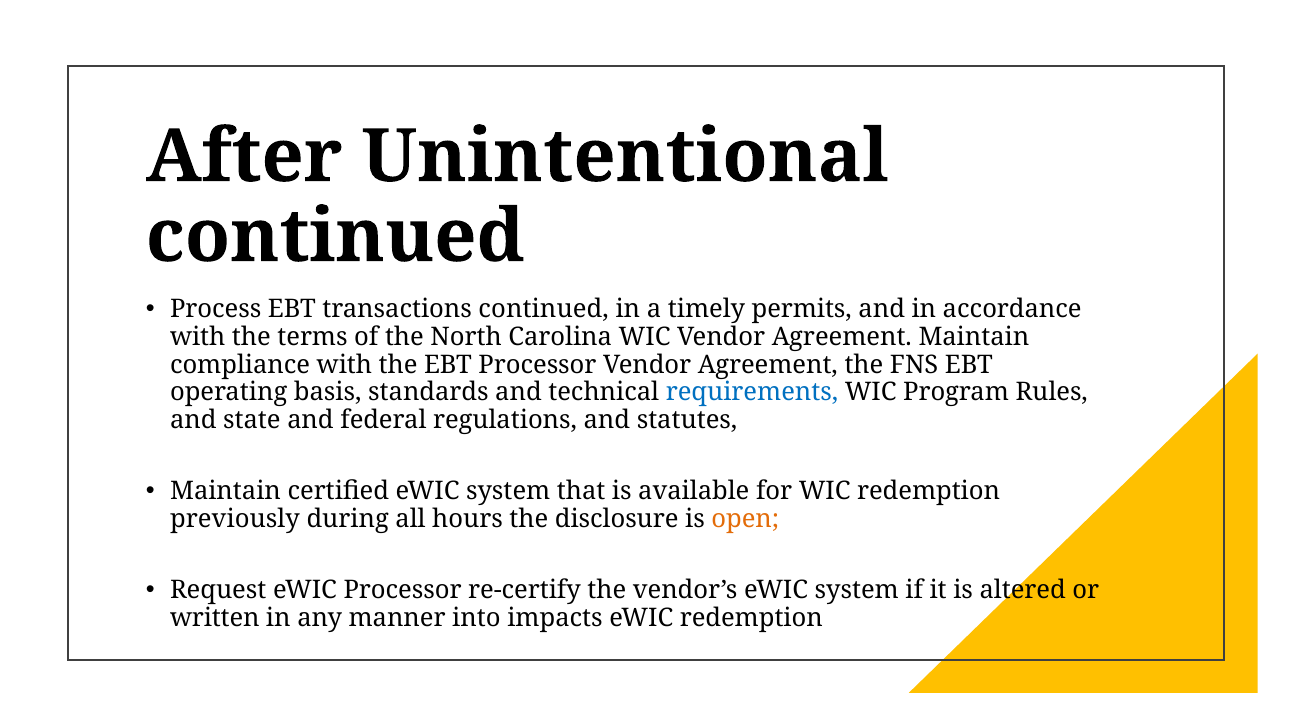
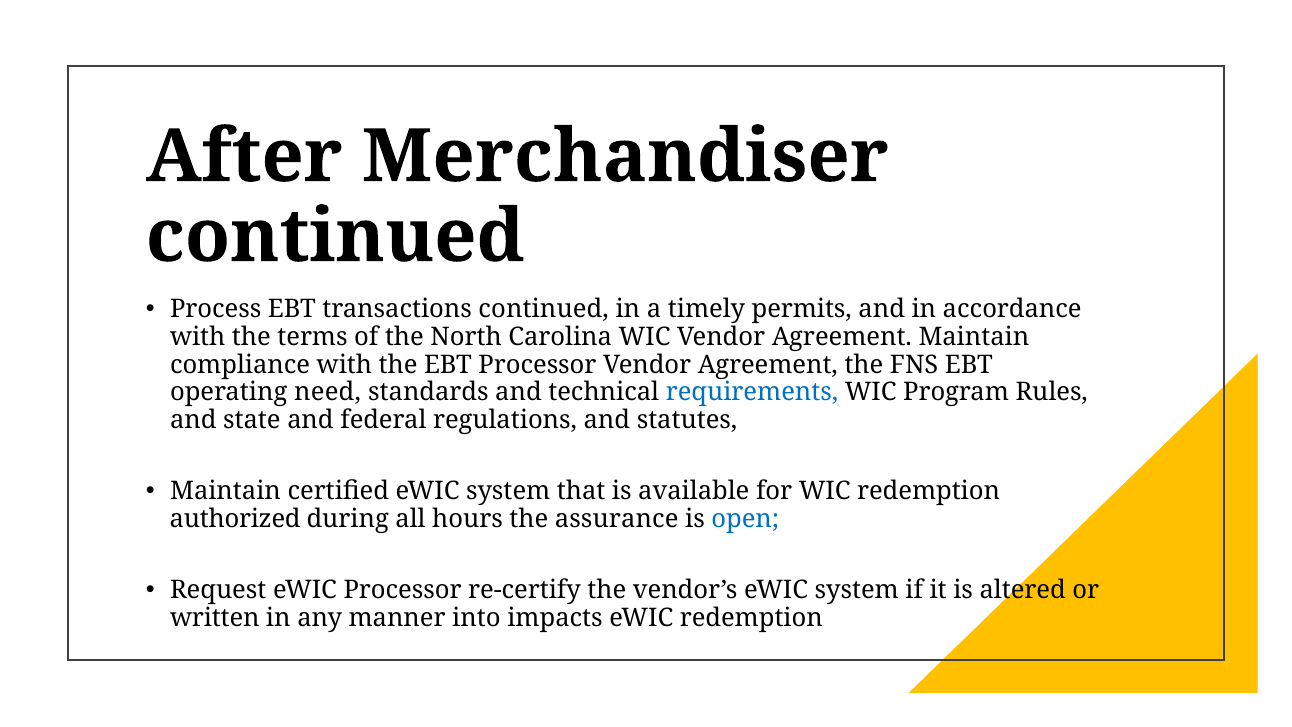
Unintentional: Unintentional -> Merchandiser
basis: basis -> need
previously: previously -> authorized
disclosure: disclosure -> assurance
open colour: orange -> blue
